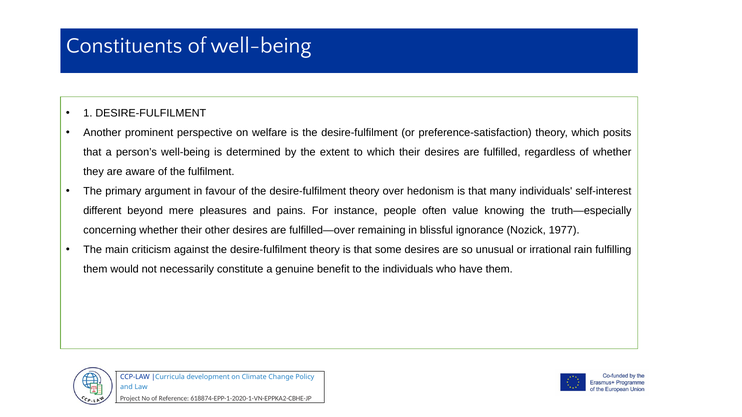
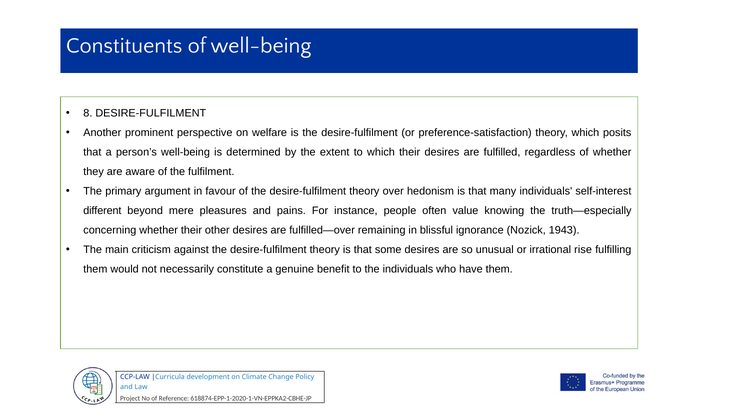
1: 1 -> 8
1977: 1977 -> 1943
rain: rain -> rise
